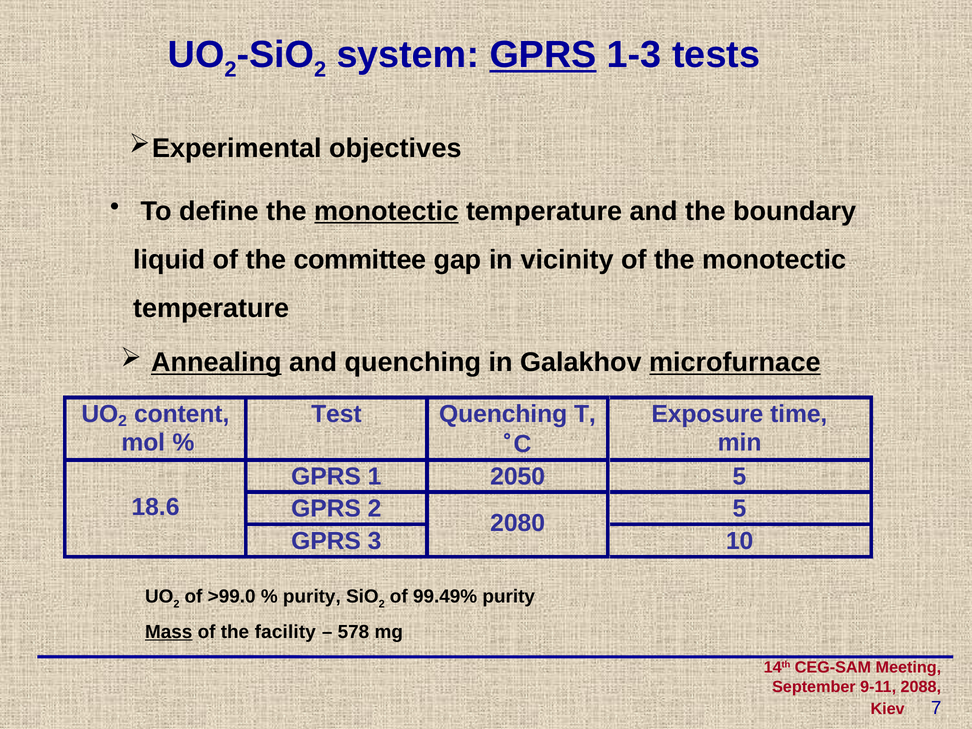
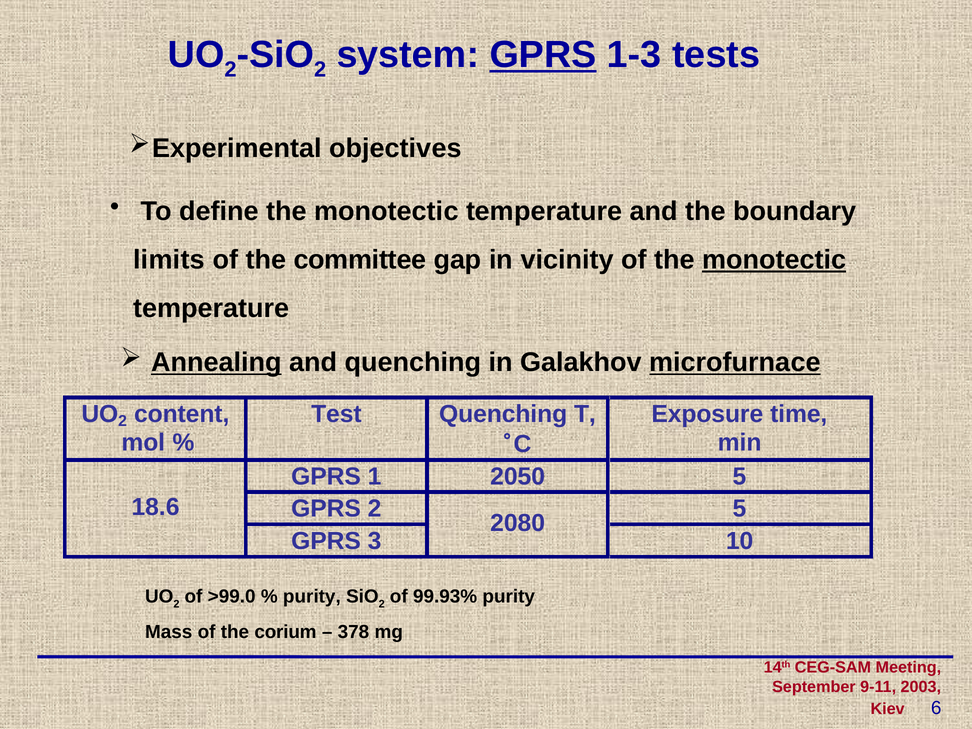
monotectic at (386, 211) underline: present -> none
liquid: liquid -> limits
monotectic at (774, 260) underline: none -> present
99.49%: 99.49% -> 99.93%
Mass underline: present -> none
facility: facility -> corium
578: 578 -> 378
2088: 2088 -> 2003
7: 7 -> 6
